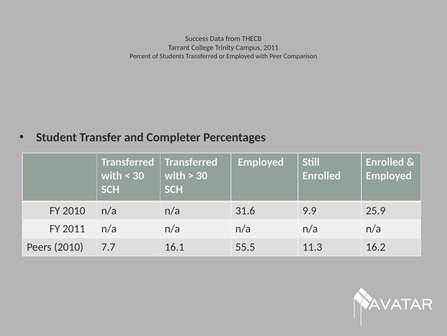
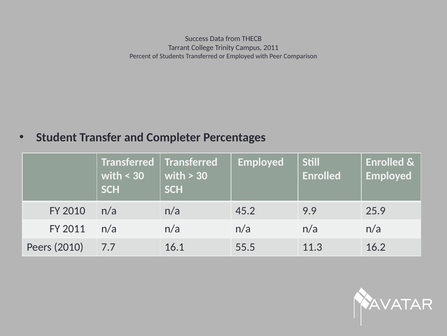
31.6: 31.6 -> 45.2
